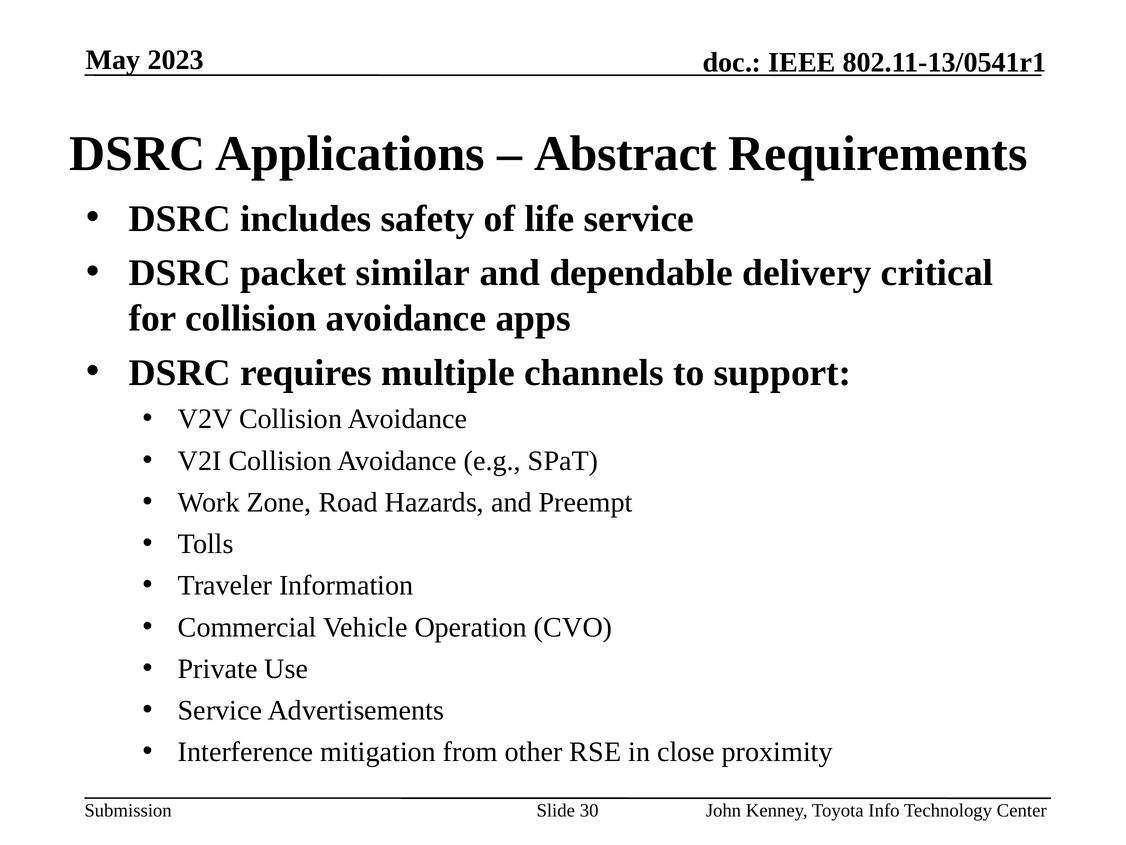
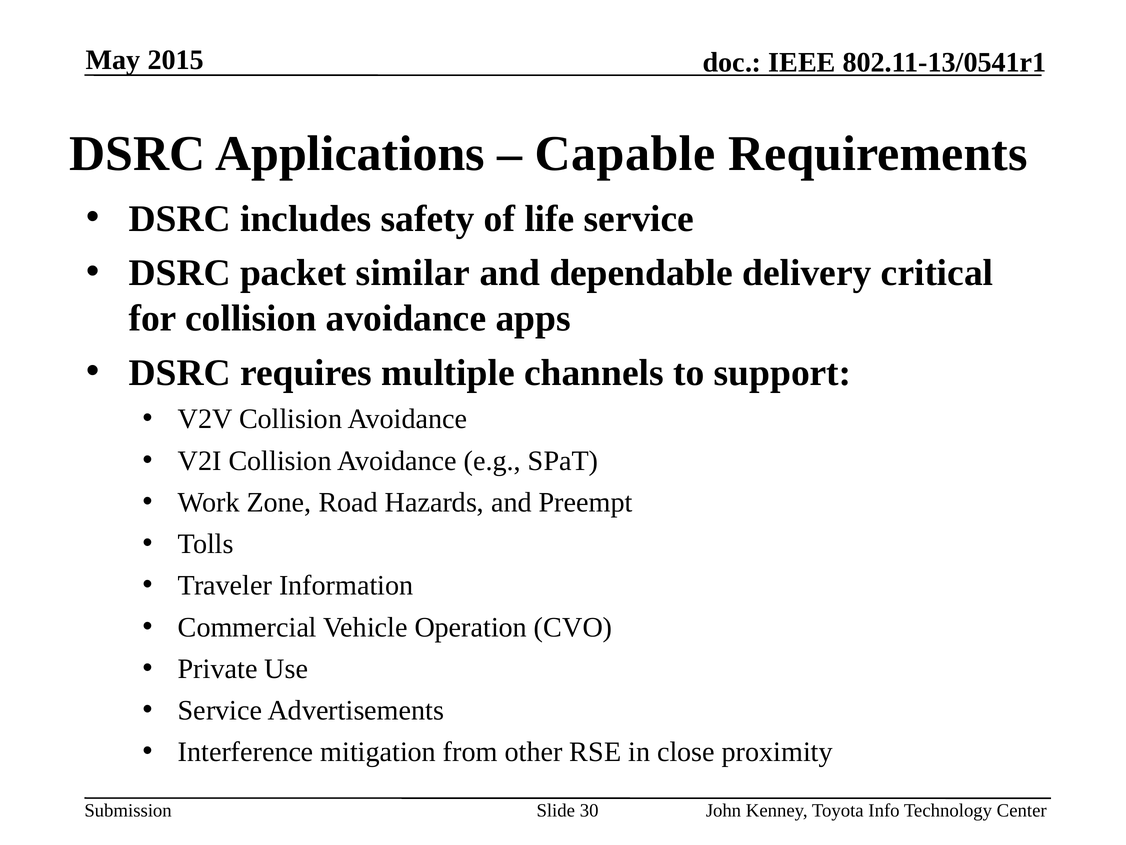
2023: 2023 -> 2015
Abstract: Abstract -> Capable
